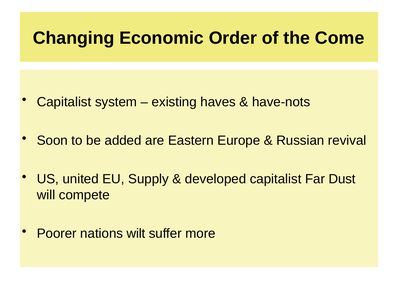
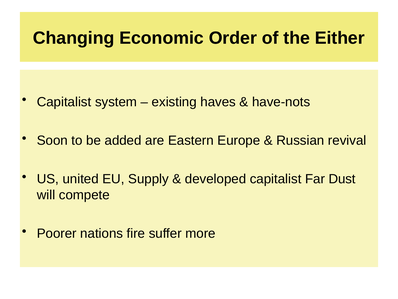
Come: Come -> Either
wilt: wilt -> fire
